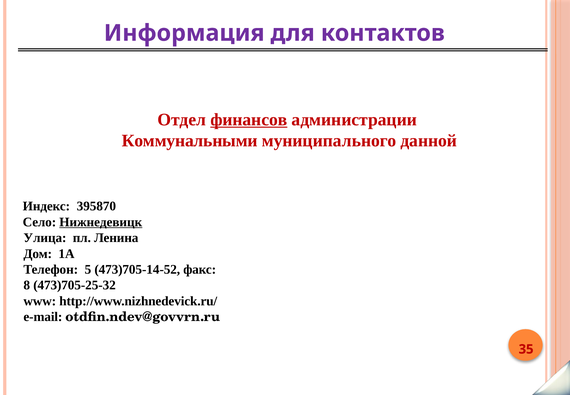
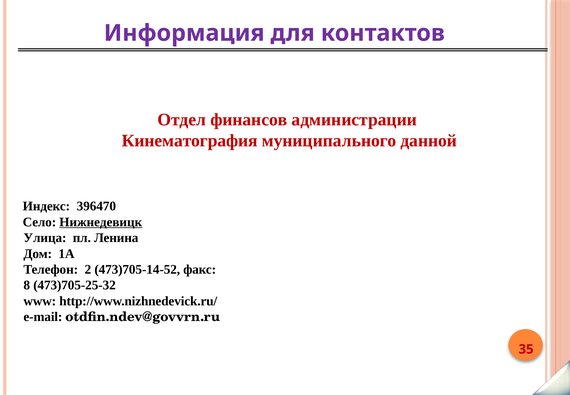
финансов underline: present -> none
Коммунальными: Коммунальными -> Кинематография
395870: 395870 -> 396470
5: 5 -> 2
